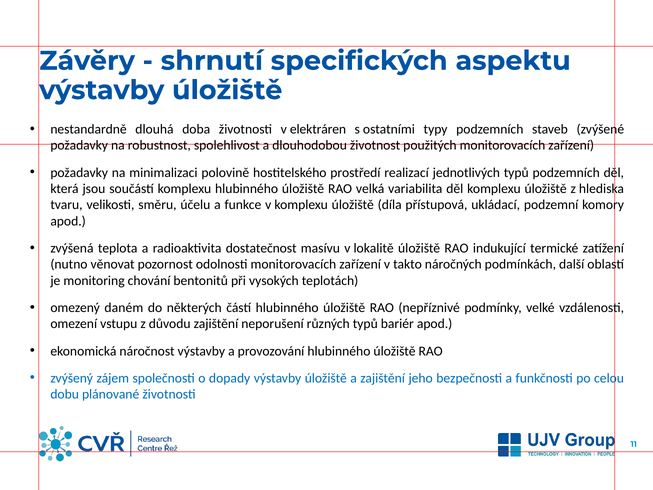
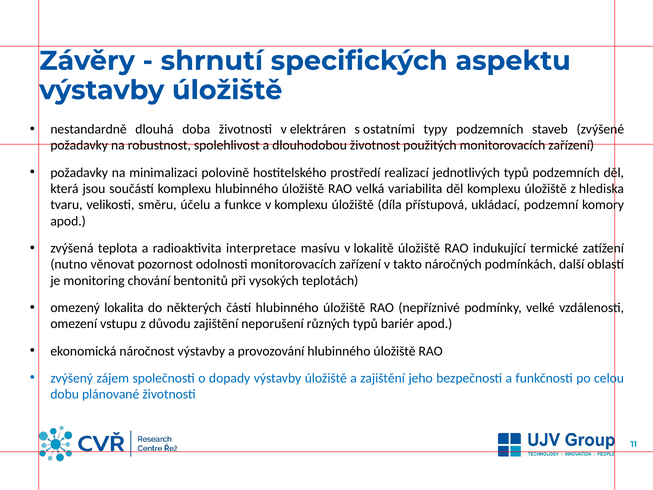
dostatečnost: dostatečnost -> interpretace
daném: daném -> lokalita
